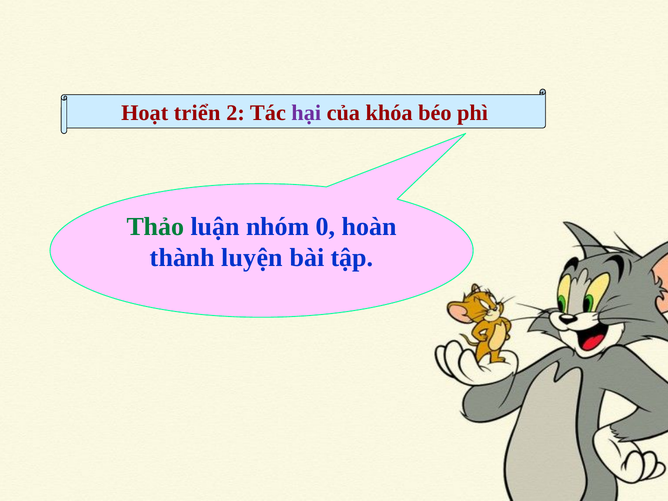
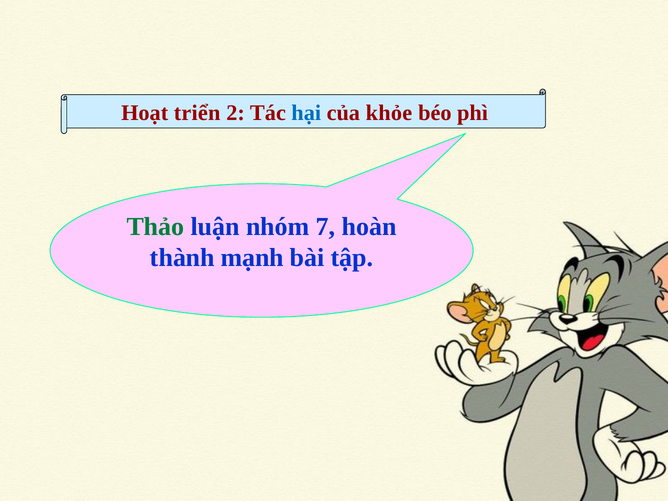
hại colour: purple -> blue
khóa: khóa -> khỏe
0: 0 -> 7
luyện: luyện -> mạnh
